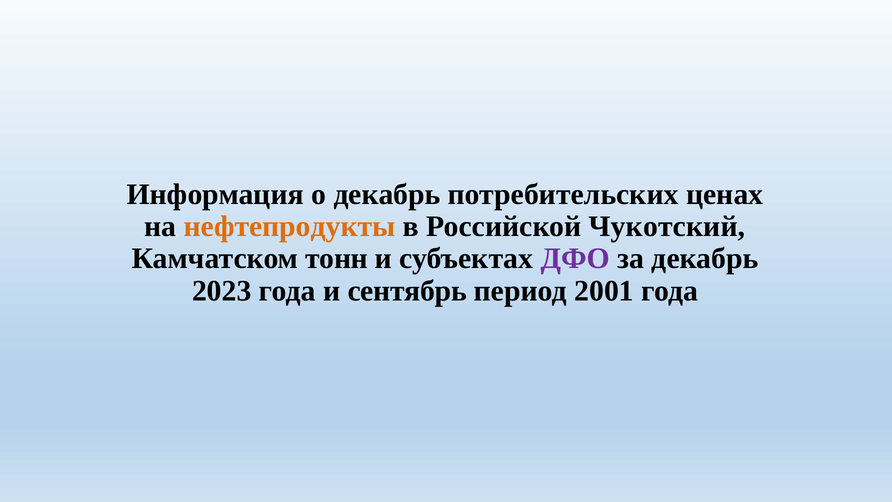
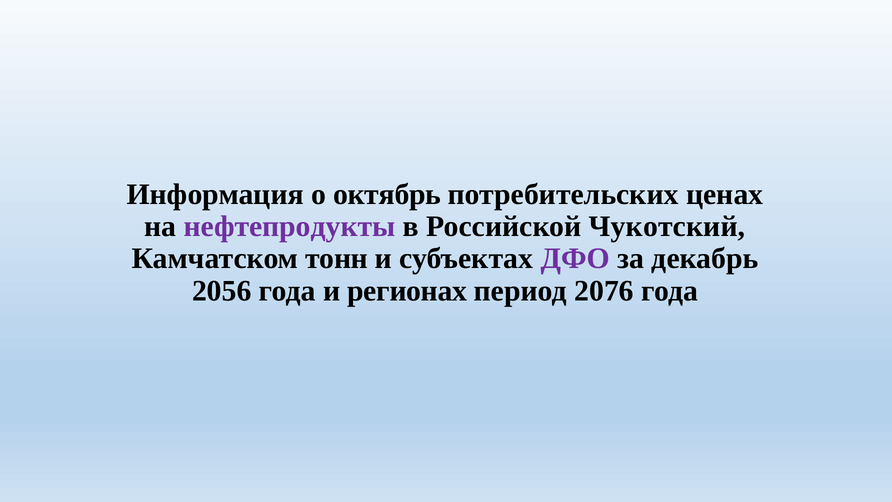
о декабрь: декабрь -> октябрь
нефтепродукты colour: orange -> purple
2023: 2023 -> 2056
сентябрь: сентябрь -> регионах
2001: 2001 -> 2076
